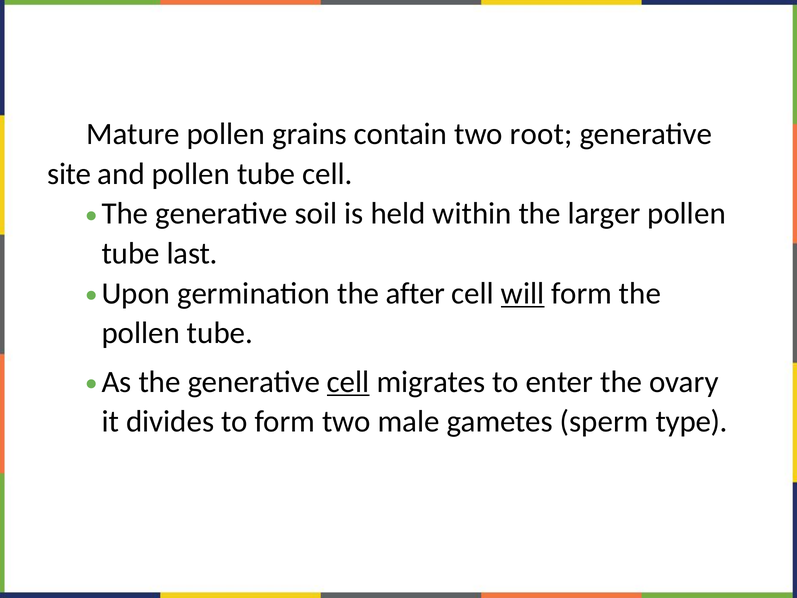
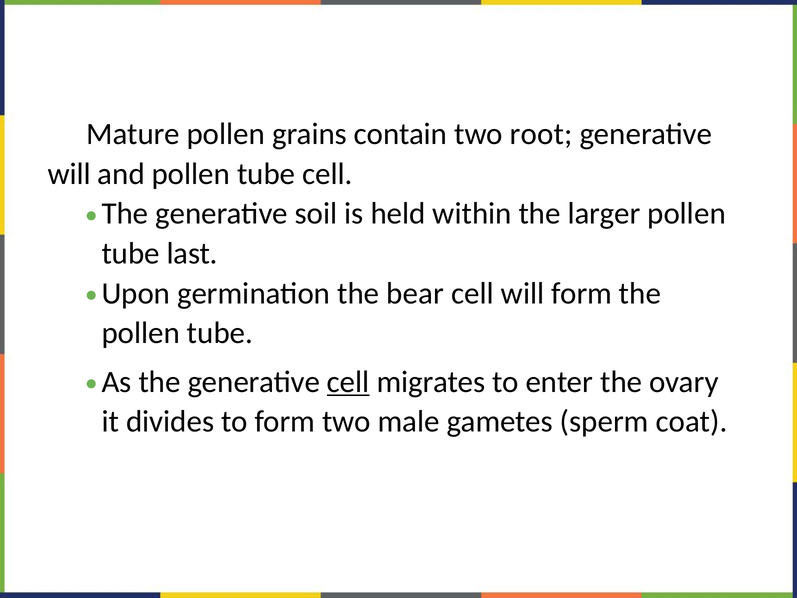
site at (69, 174): site -> will
after: after -> bear
will at (523, 293) underline: present -> none
type: type -> coat
